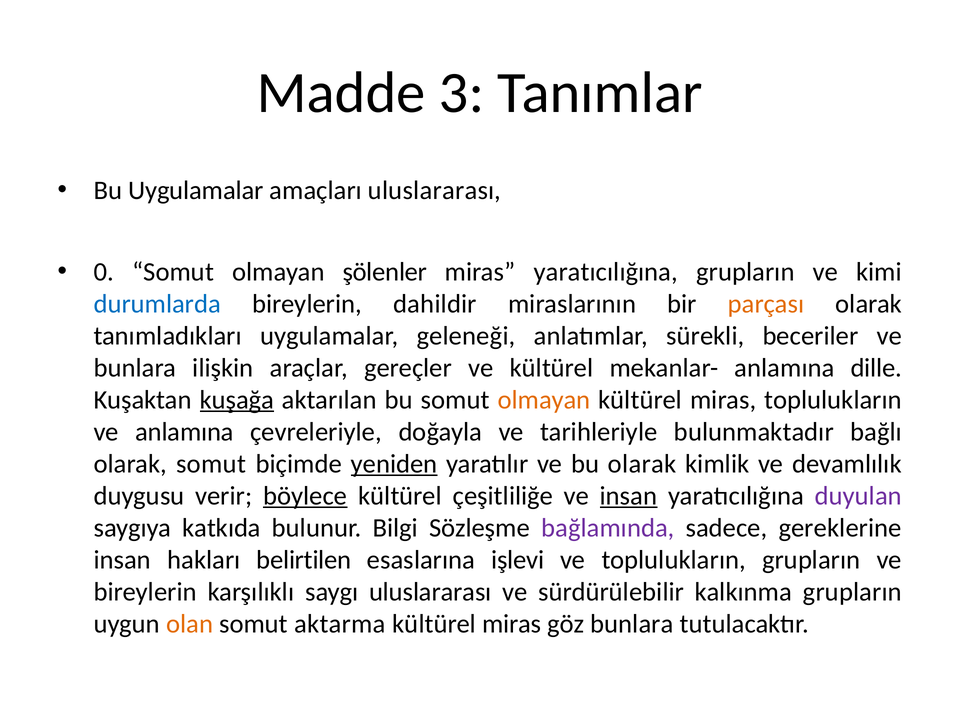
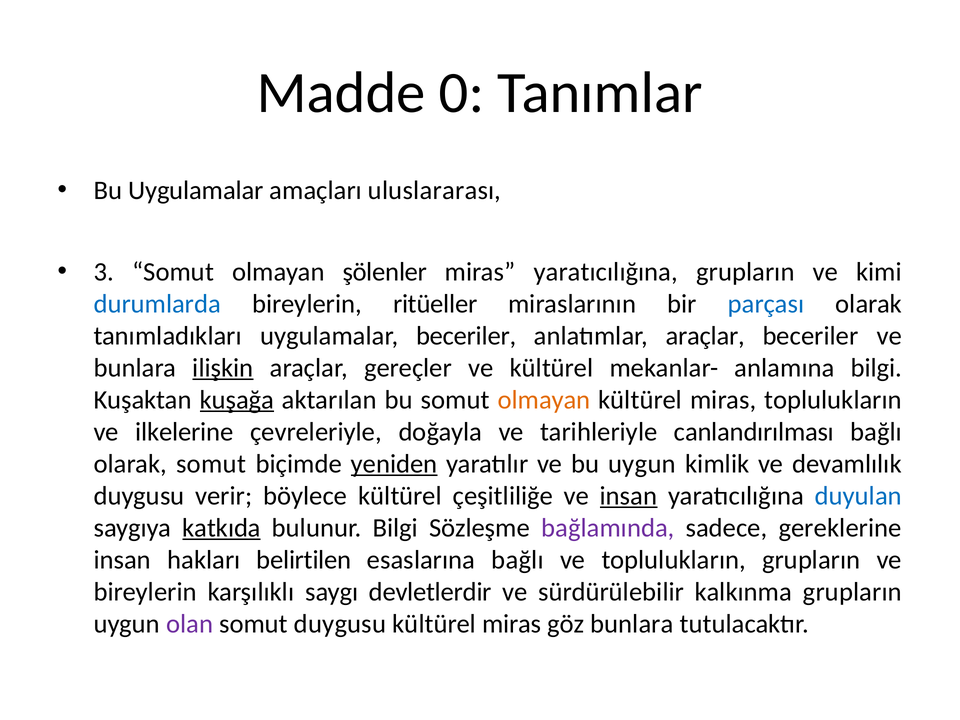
3: 3 -> 0
0: 0 -> 3
dahildir: dahildir -> ritüeller
parçası colour: orange -> blue
uygulamalar geleneği: geleneği -> beceriler
anlatımlar sürekli: sürekli -> araçlar
ilişkin underline: none -> present
anlamına dille: dille -> bilgi
ve anlamına: anlamına -> ilkelerine
bulunmaktadır: bulunmaktadır -> canlandırılması
bu olarak: olarak -> uygun
böylece underline: present -> none
duyulan colour: purple -> blue
katkıda underline: none -> present
esaslarına işlevi: işlevi -> bağlı
saygı uluslararası: uluslararası -> devletlerdir
olan colour: orange -> purple
somut aktarma: aktarma -> duygusu
